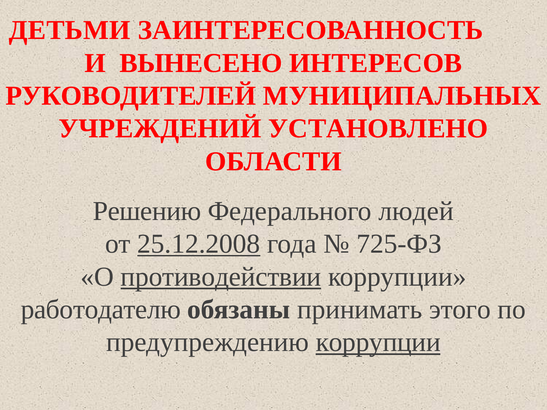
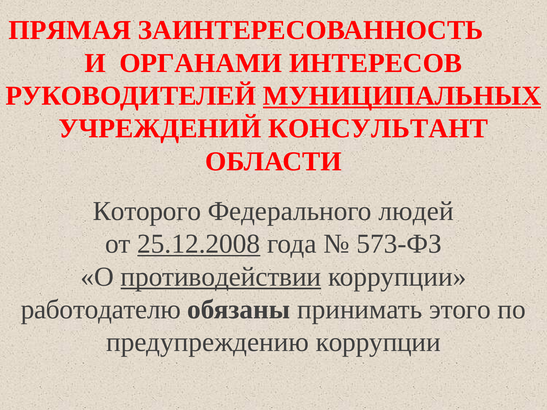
ДЕТЬМИ: ДЕТЬМИ -> ПРЯМАЯ
ВЫНЕСЕНО: ВЫНЕСЕНО -> ОРГАНАМИ
МУНИЦИПАЛЬНЫХ underline: none -> present
УСТАНОВЛЕНО: УСТАНОВЛЕНО -> КОНСУЛЬТАНТ
Решению: Решению -> Которого
725-ФЗ: 725-ФЗ -> 573-ФЗ
коррупции at (378, 343) underline: present -> none
